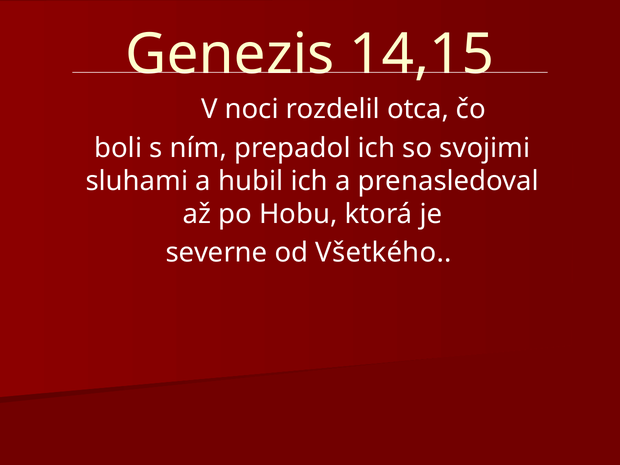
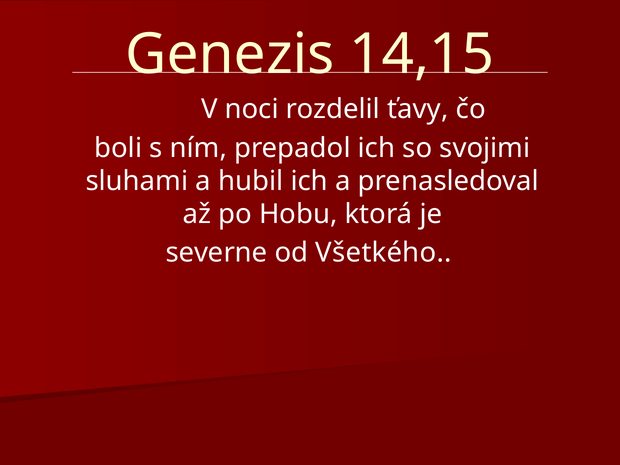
otca: otca -> ťavy
